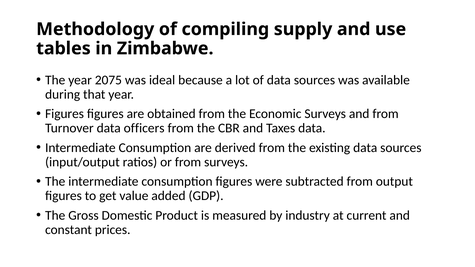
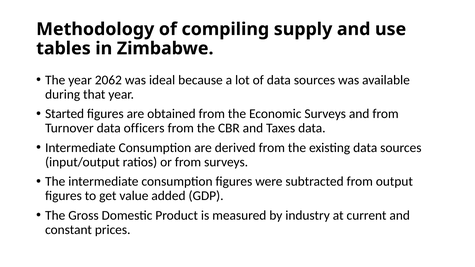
2075: 2075 -> 2062
Figures at (65, 114): Figures -> Started
